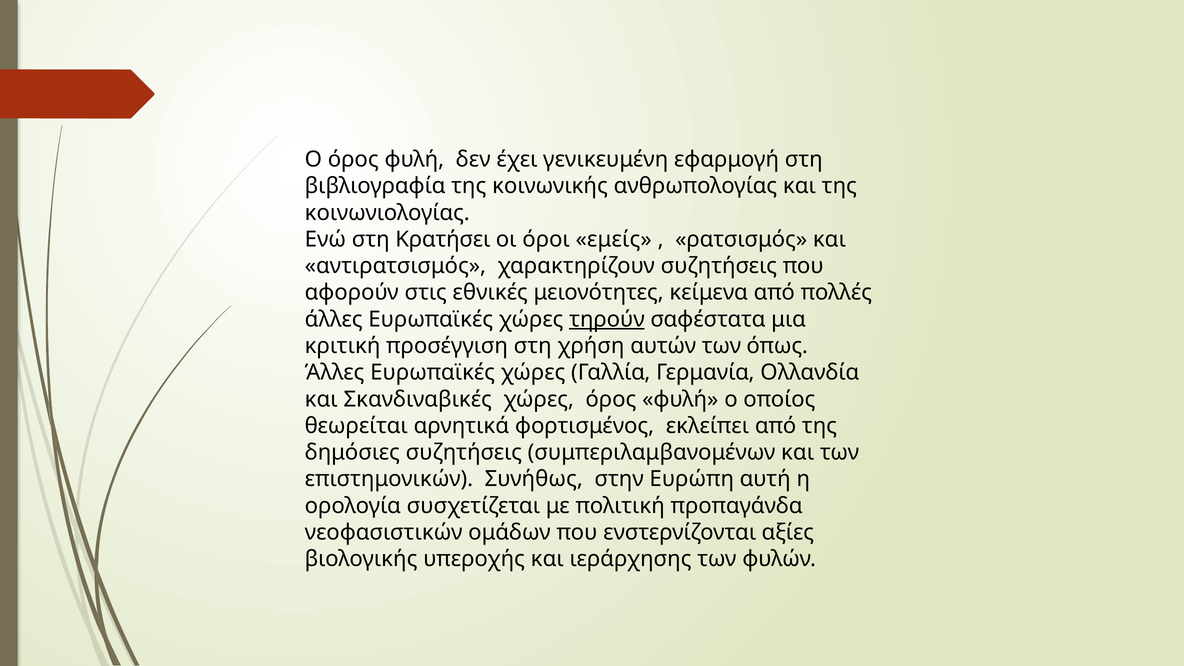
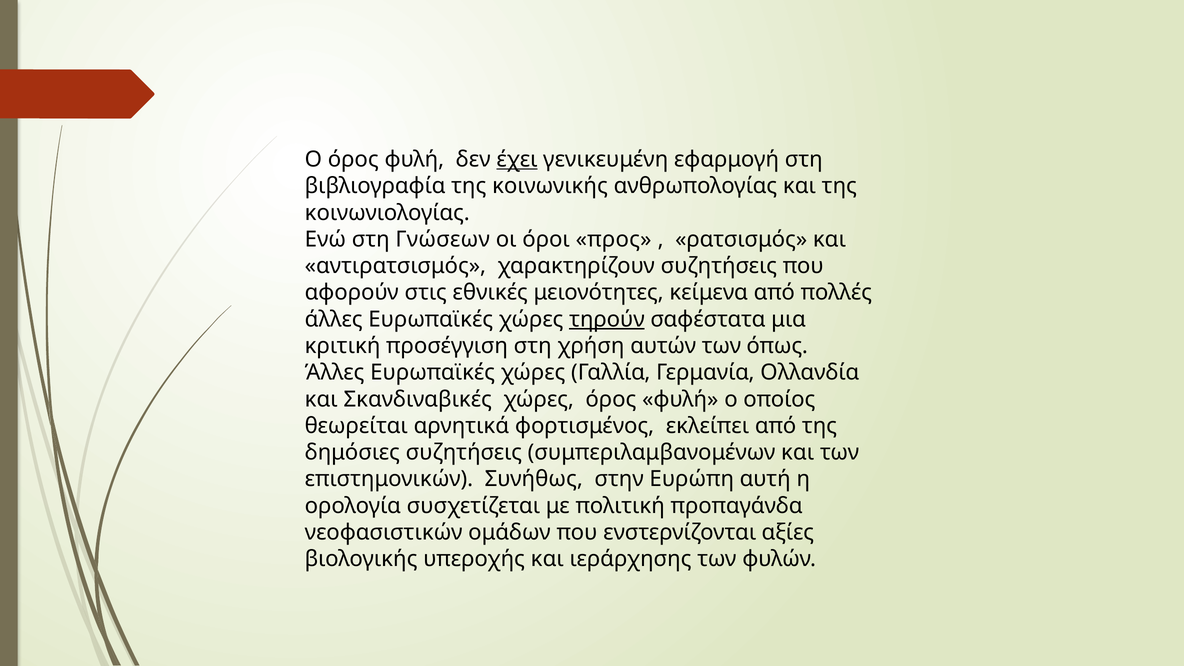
έχει underline: none -> present
Κρατήσει: Κρατήσει -> Γνώσεων
εμείς: εμείς -> προς
